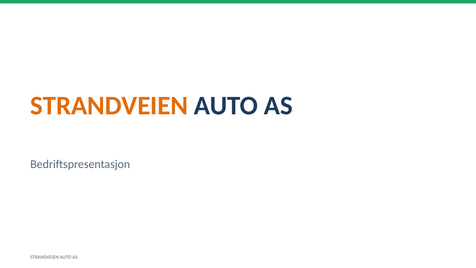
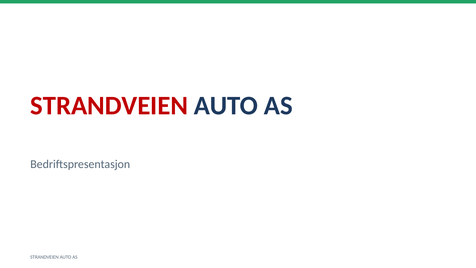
STRANDVEIEN at (109, 106) colour: orange -> red
